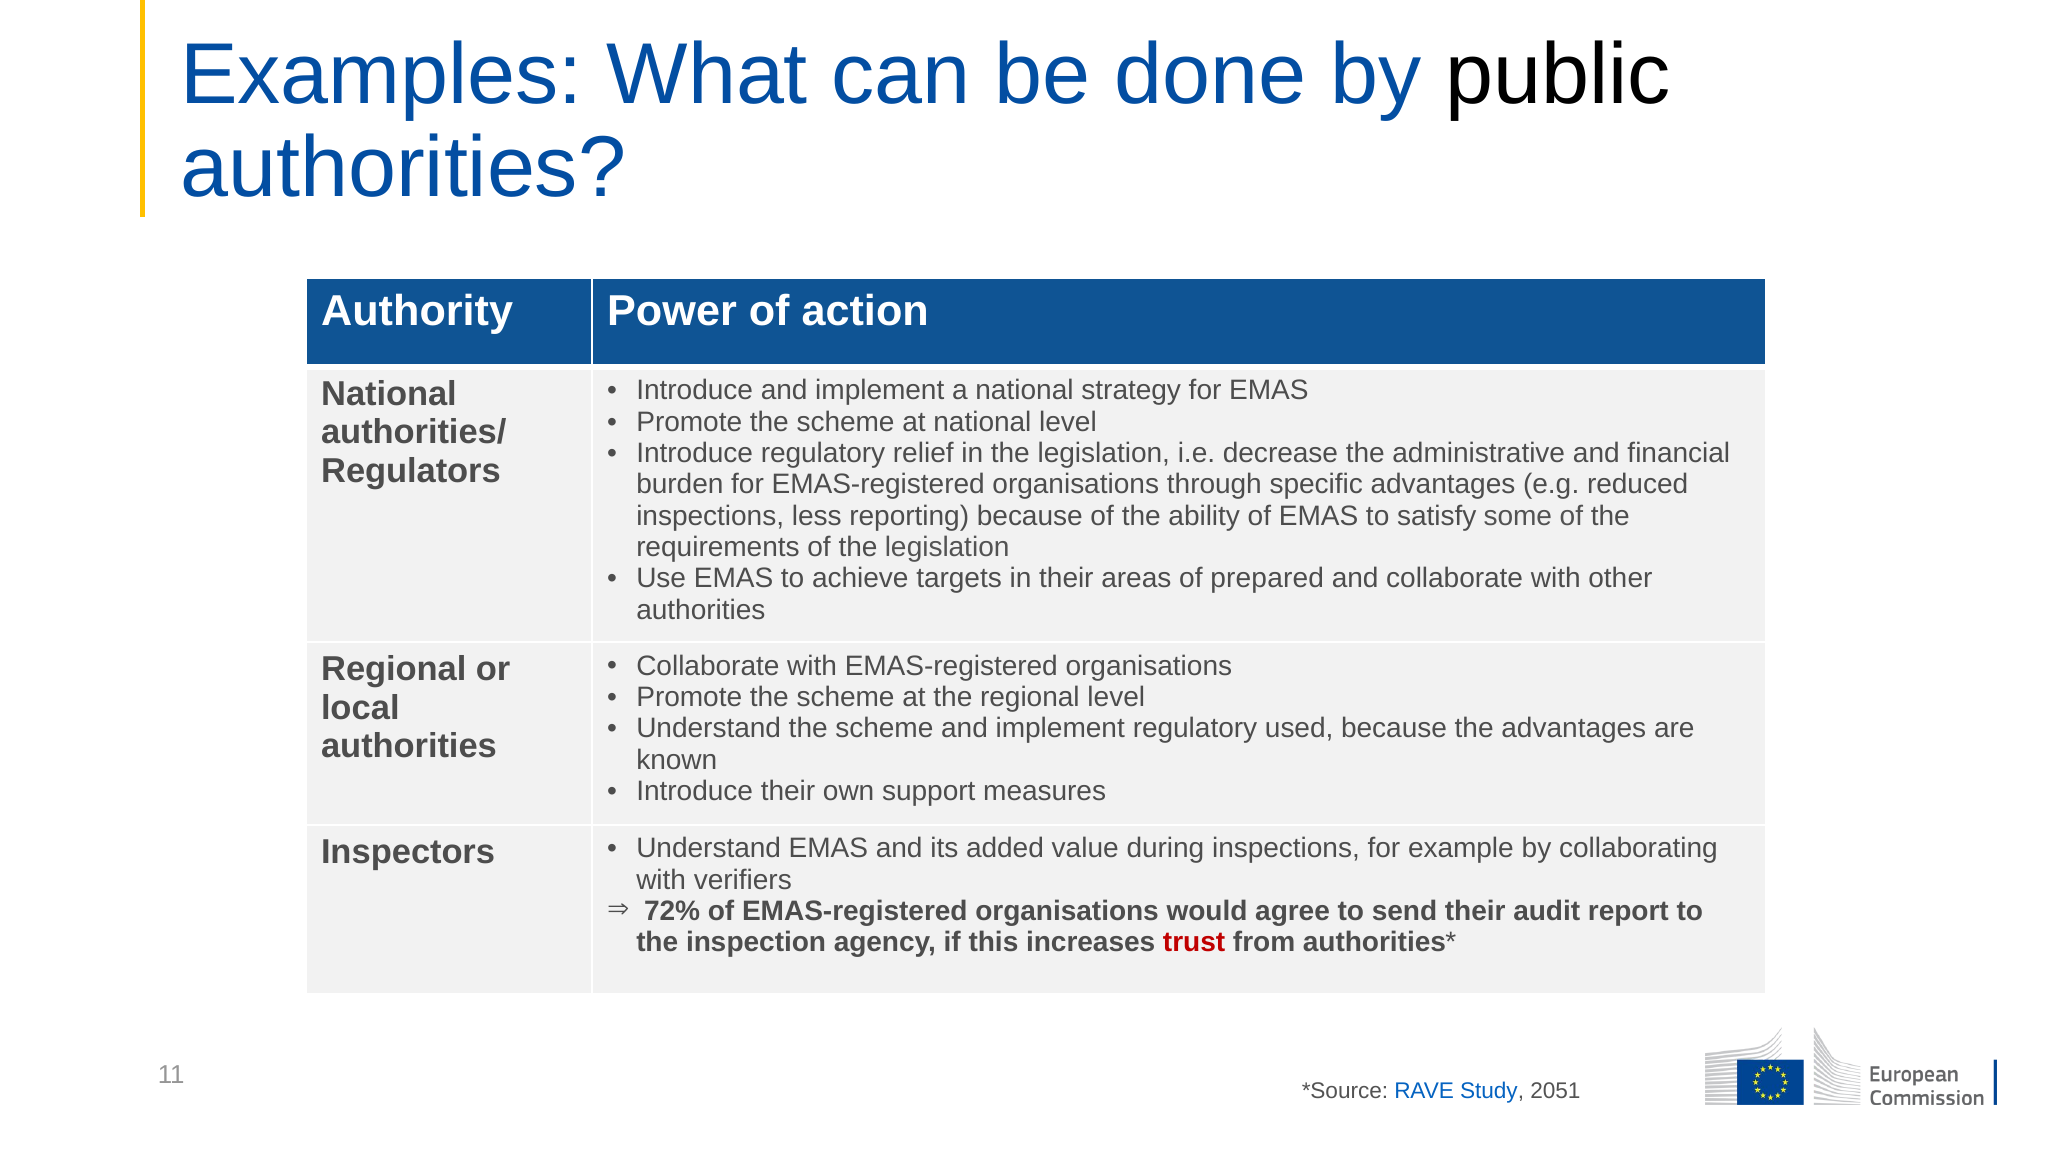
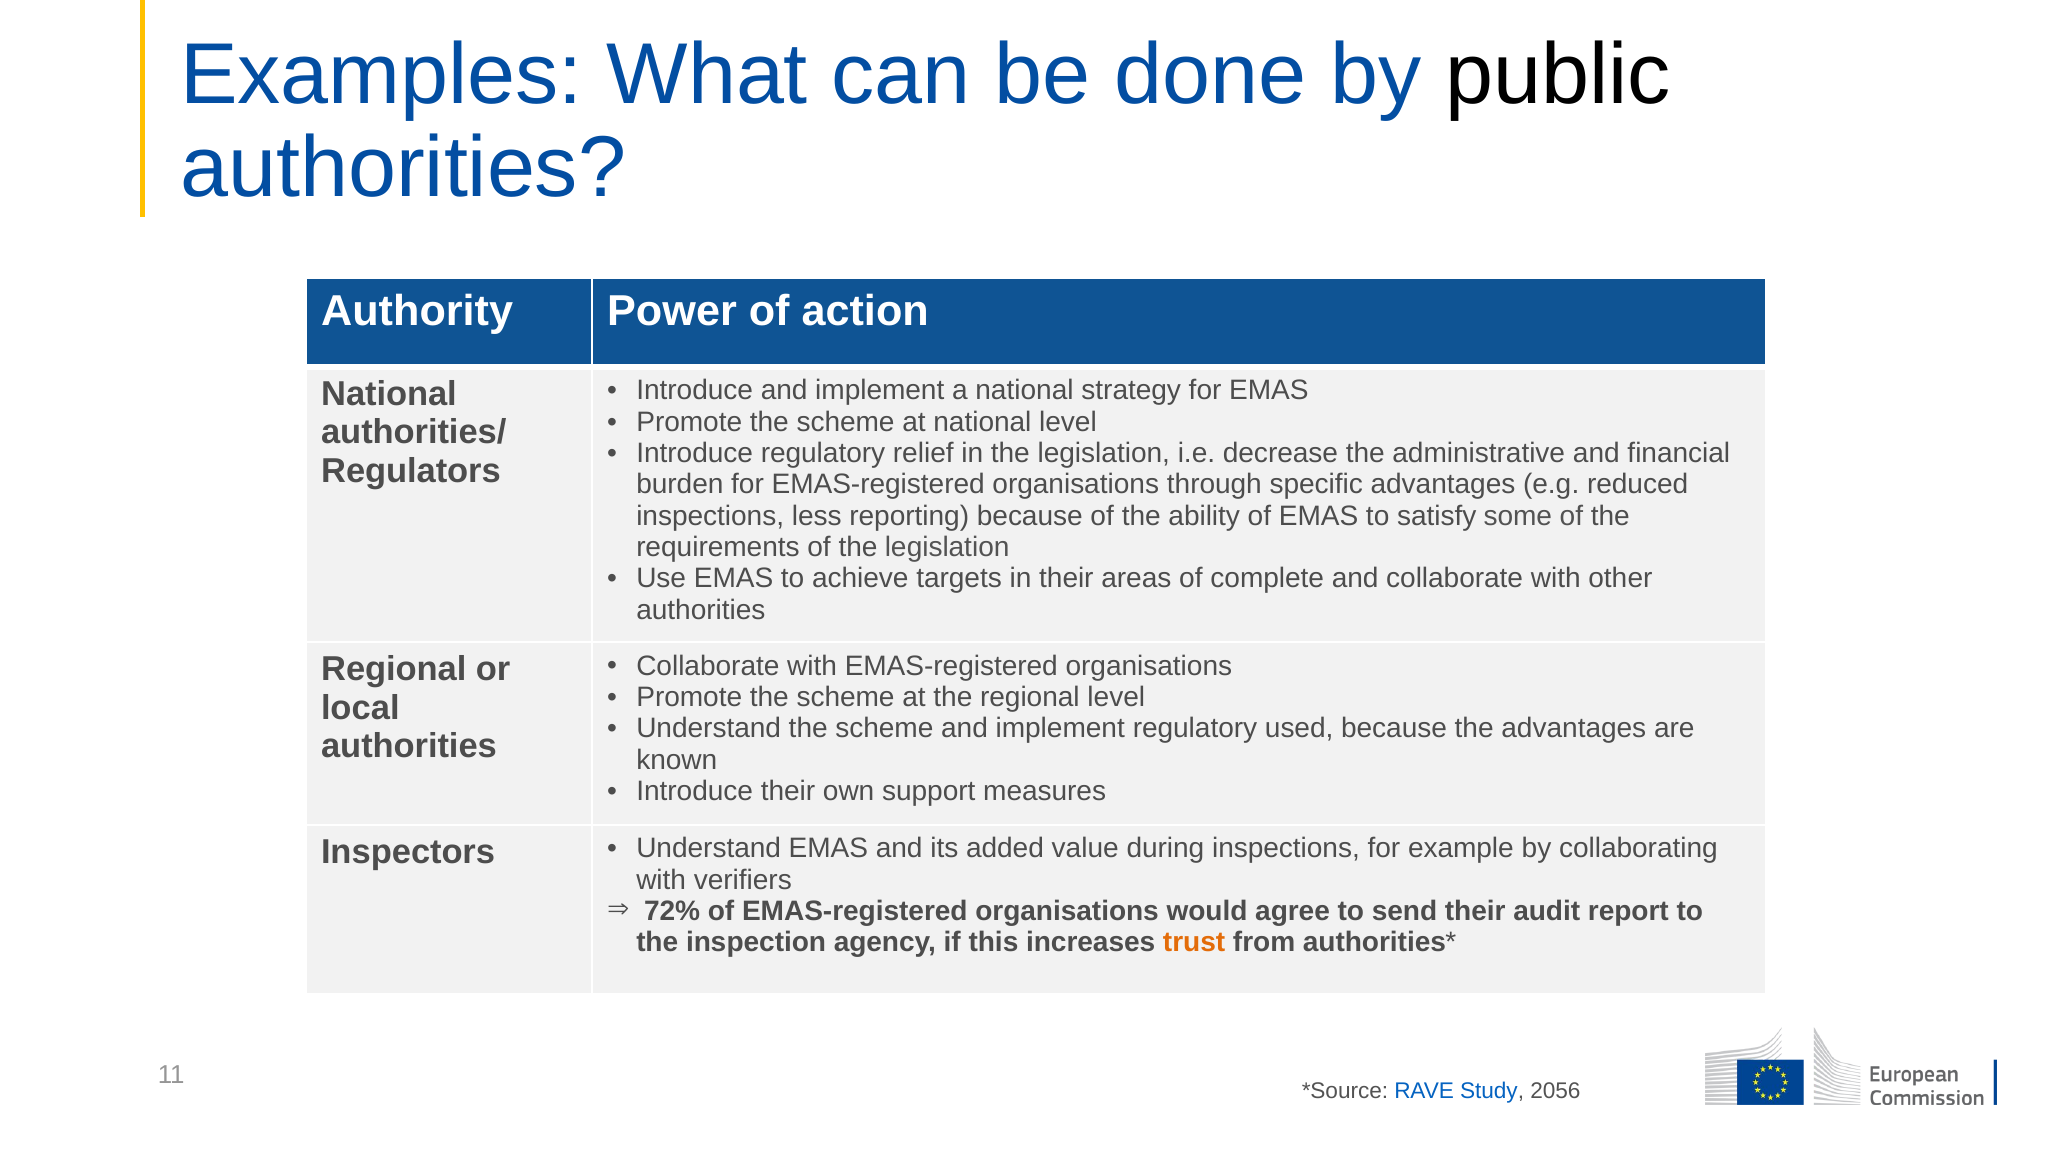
prepared: prepared -> complete
trust colour: red -> orange
2051: 2051 -> 2056
